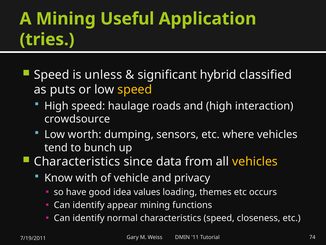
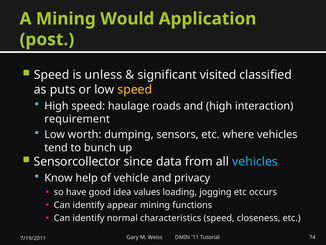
Useful: Useful -> Would
tries: tries -> post
hybrid: hybrid -> visited
crowdsource: crowdsource -> requirement
Characteristics at (77, 161): Characteristics -> Sensorcollector
vehicles at (255, 161) colour: yellow -> light blue
with: with -> help
themes: themes -> jogging
